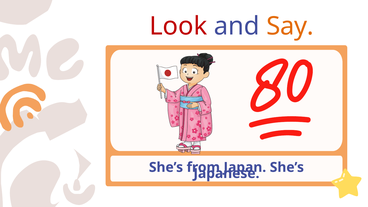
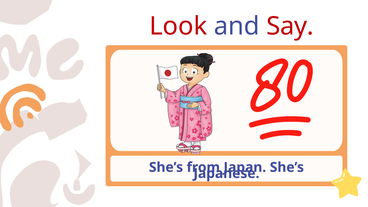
Say colour: orange -> red
